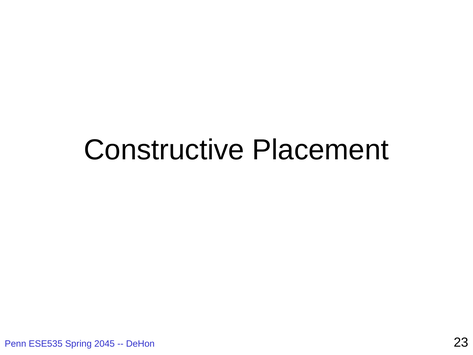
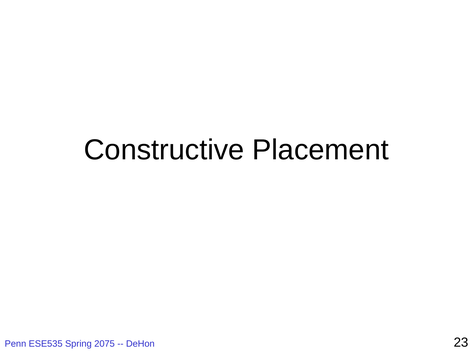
2045: 2045 -> 2075
